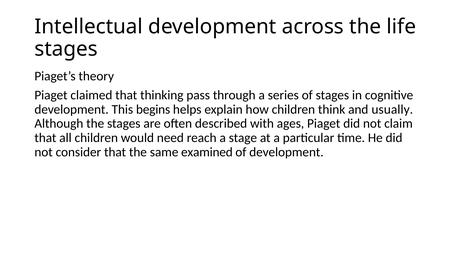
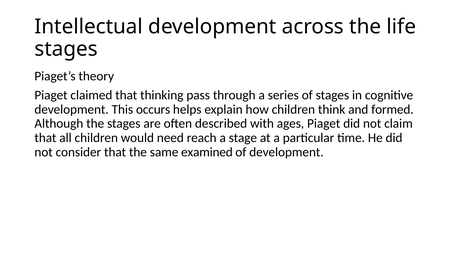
begins: begins -> occurs
usually: usually -> formed
